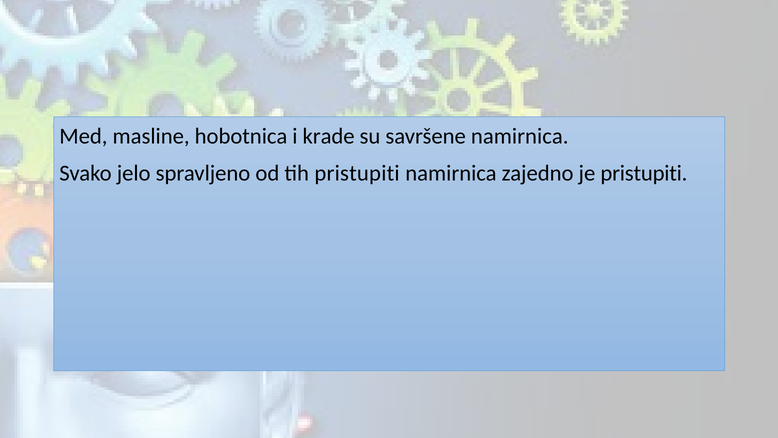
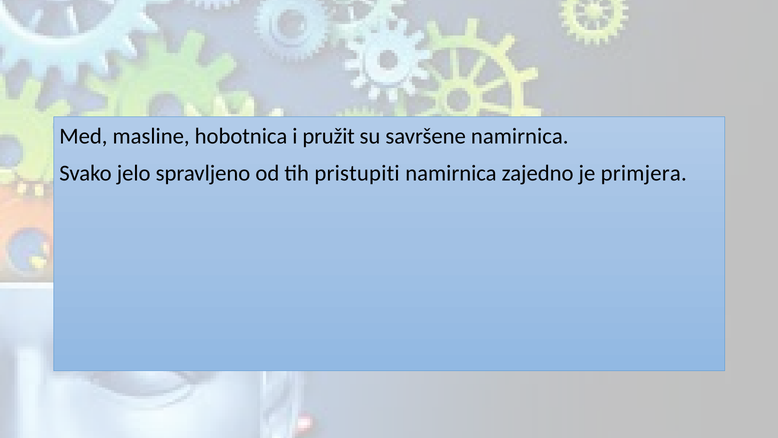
krade: krade -> pružit
je pristupiti: pristupiti -> primjera
